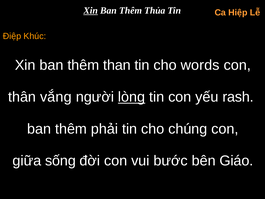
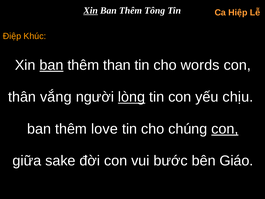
Thủa: Thủa -> Tông
ban at (51, 65) underline: none -> present
rash: rash -> chịu
phải: phải -> love
con at (225, 129) underline: none -> present
sống: sống -> sake
